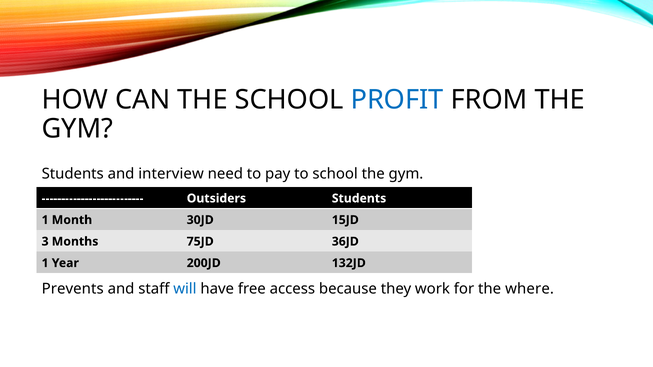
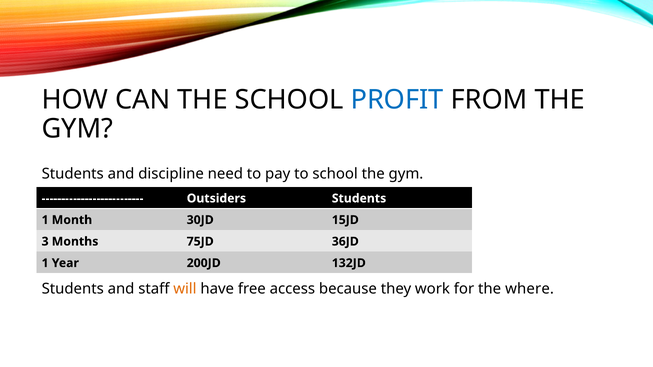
interview: interview -> discipline
Prevents at (73, 289): Prevents -> Students
will colour: blue -> orange
